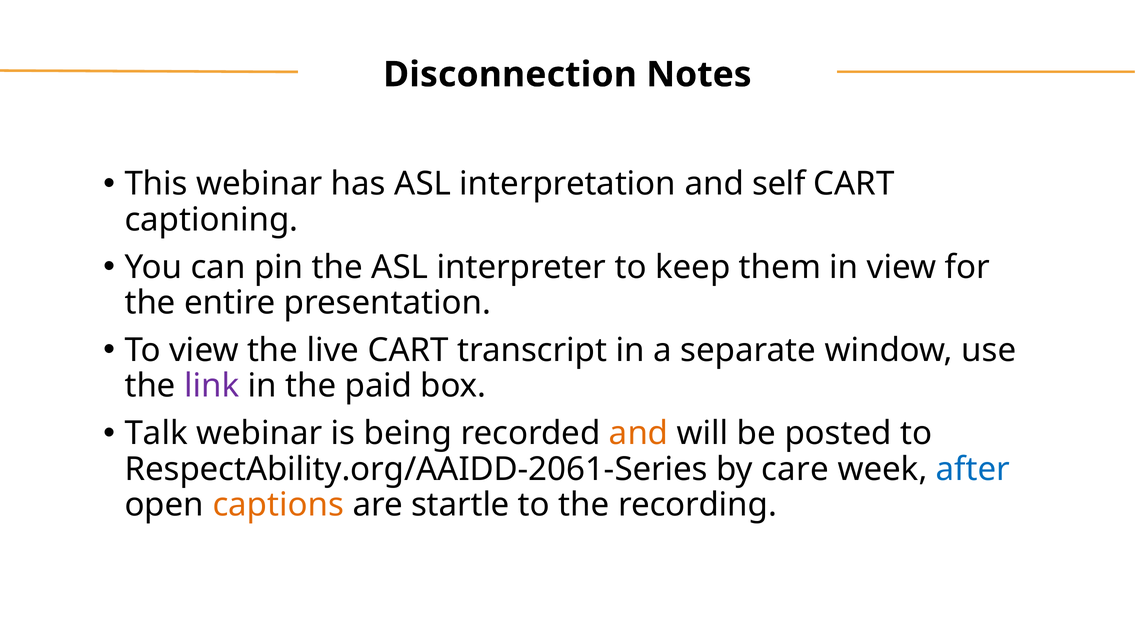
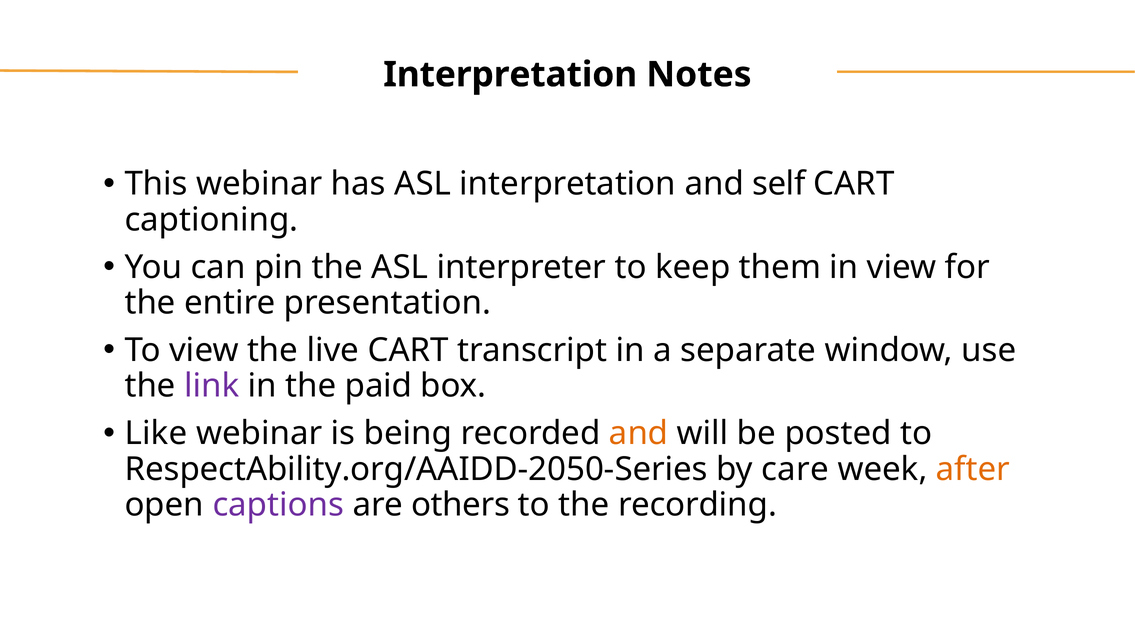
Disconnection at (510, 75): Disconnection -> Interpretation
Talk: Talk -> Like
RespectAbility.org/AAIDD-2061-Series: RespectAbility.org/AAIDD-2061-Series -> RespectAbility.org/AAIDD-2050-Series
after colour: blue -> orange
captions colour: orange -> purple
startle: startle -> others
